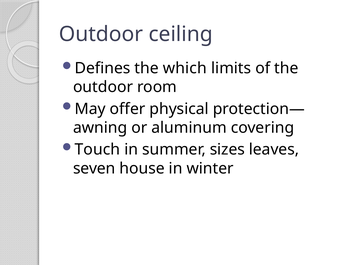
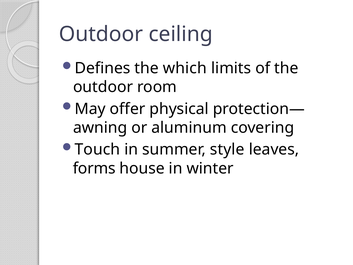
sizes: sizes -> style
seven: seven -> forms
